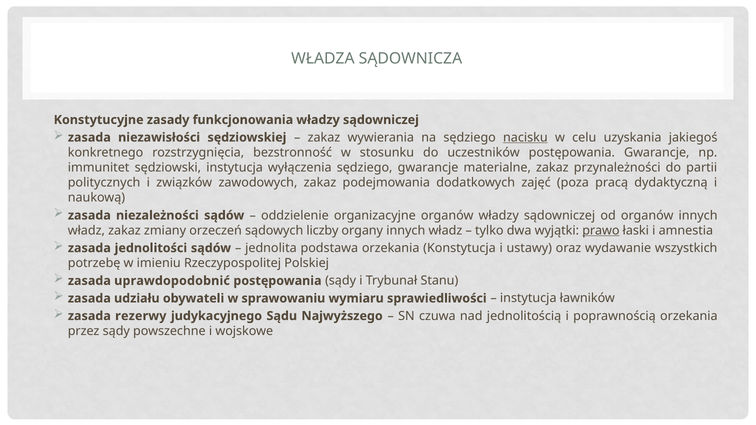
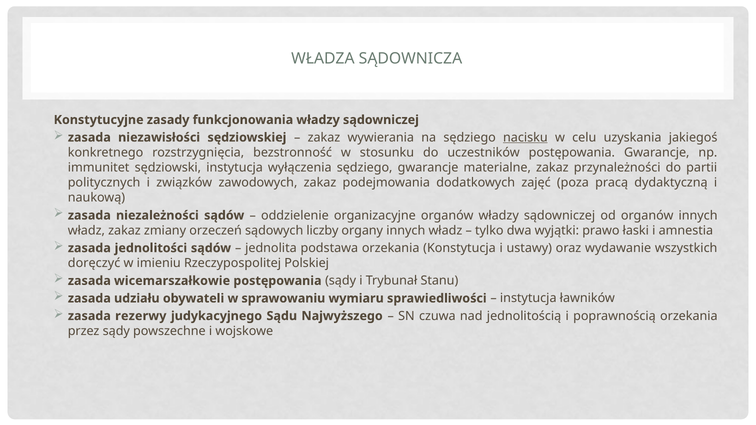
prawo underline: present -> none
potrzebę: potrzebę -> doręczyć
uprawdopodobnić: uprawdopodobnić -> wicemarszałkowie
